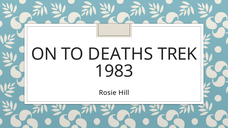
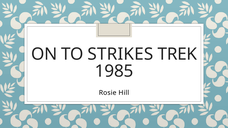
DEATHS: DEATHS -> STRIKES
1983: 1983 -> 1985
